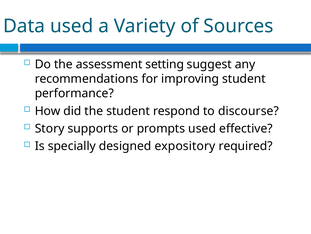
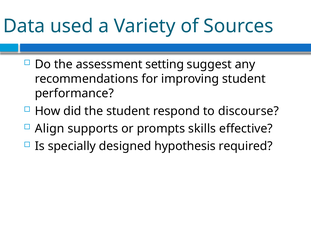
Story: Story -> Align
prompts used: used -> skills
expository: expository -> hypothesis
